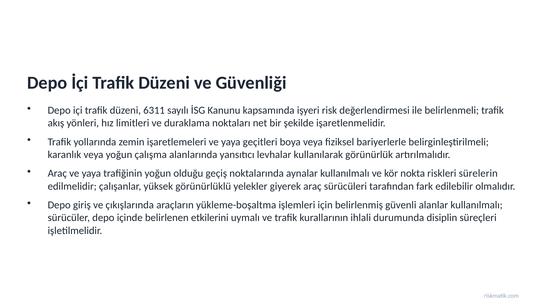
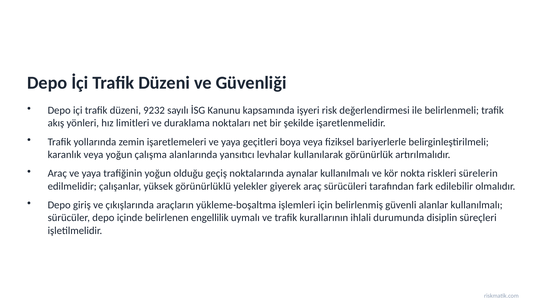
6311: 6311 -> 9232
etkilerini: etkilerini -> engellilik
